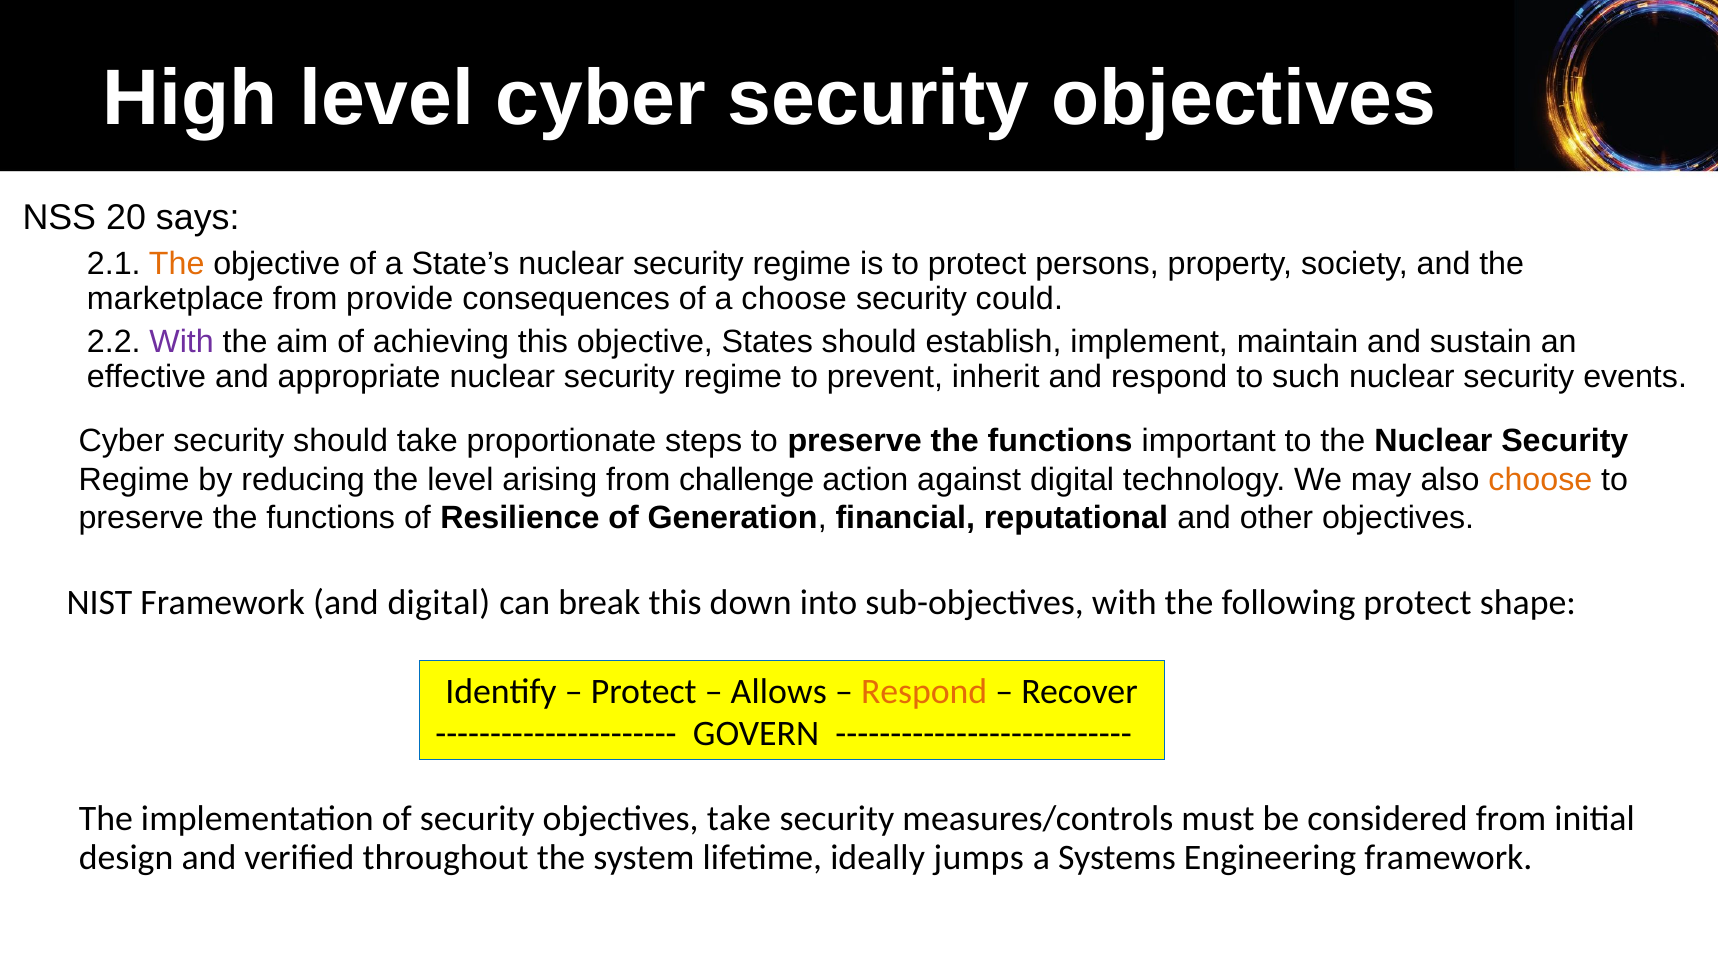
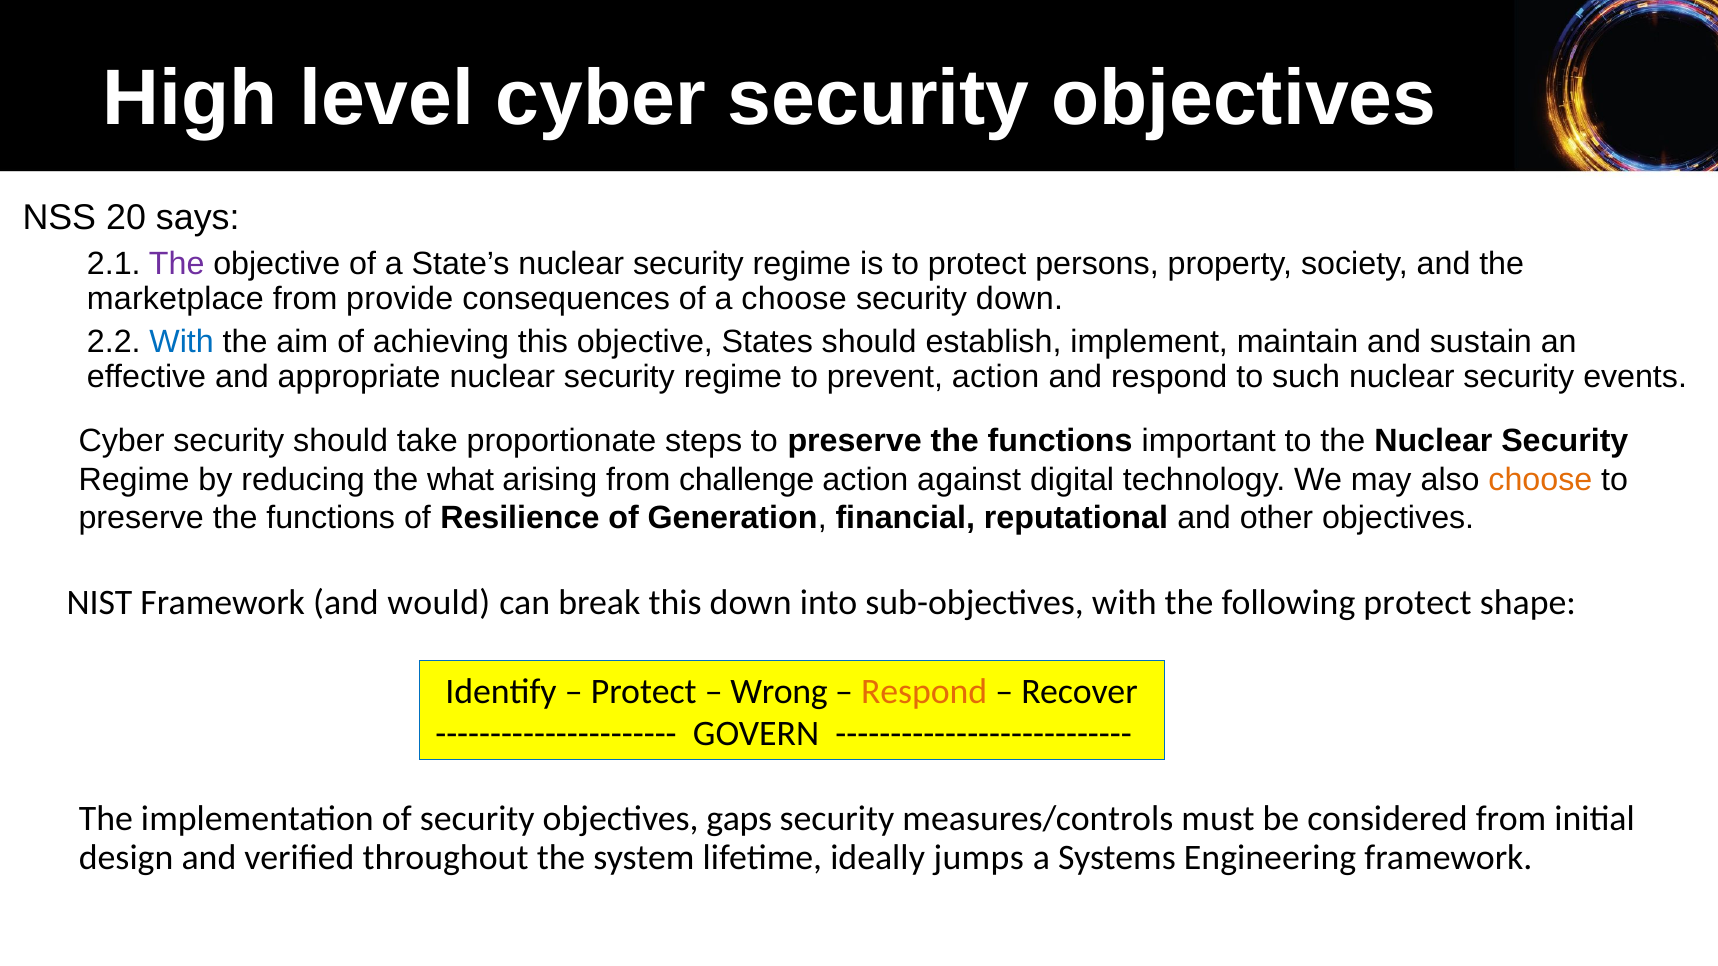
The at (177, 264) colour: orange -> purple
security could: could -> down
With at (182, 342) colour: purple -> blue
prevent inherit: inherit -> action
the level: level -> what
and digital: digital -> would
Allows: Allows -> Wrong
objectives take: take -> gaps
